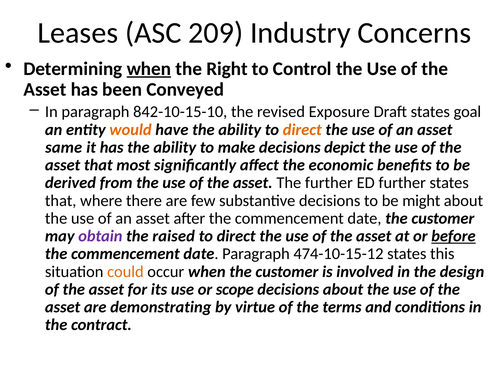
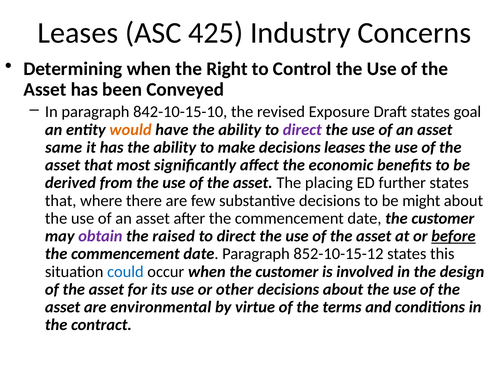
209: 209 -> 425
when at (149, 69) underline: present -> none
direct at (302, 130) colour: orange -> purple
decisions depict: depict -> leases
The further: further -> placing
474-10-15-12: 474-10-15-12 -> 852-10-15-12
could colour: orange -> blue
scope: scope -> other
demonstrating: demonstrating -> environmental
